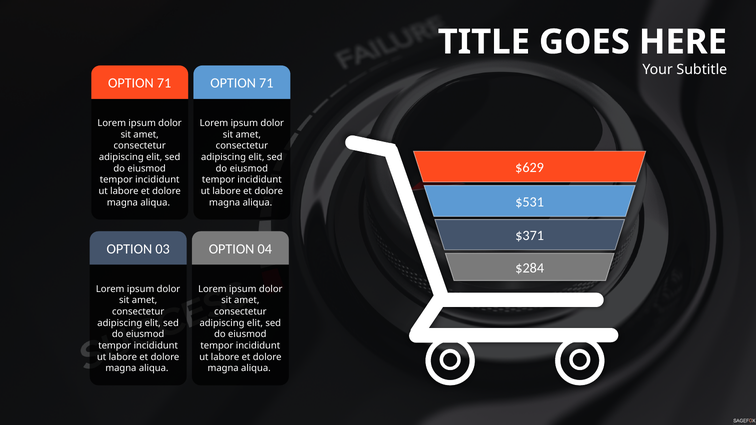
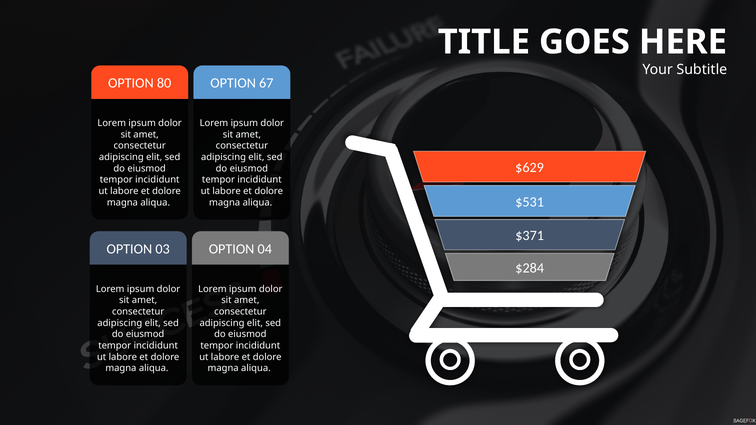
71 at (164, 83): 71 -> 80
71 at (266, 83): 71 -> 67
